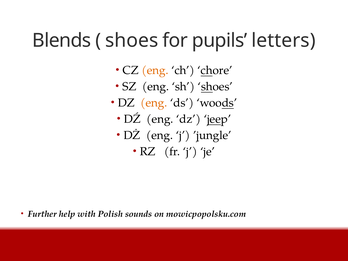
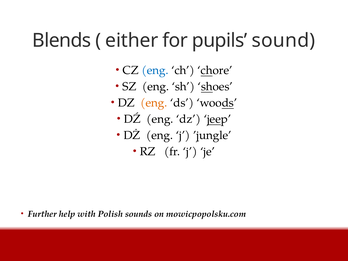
shoes at (132, 41): shoes -> either
letters: letters -> sound
eng at (155, 70) colour: orange -> blue
